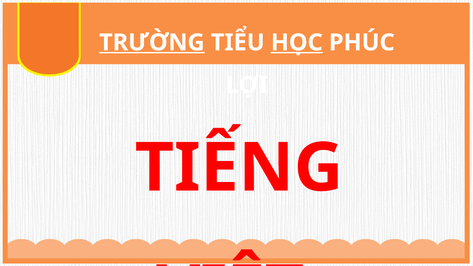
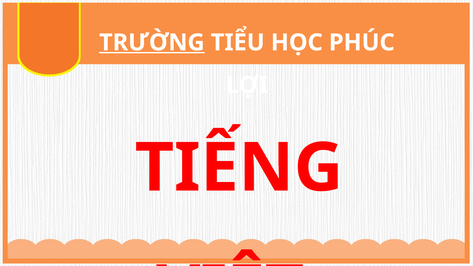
HỌC underline: present -> none
